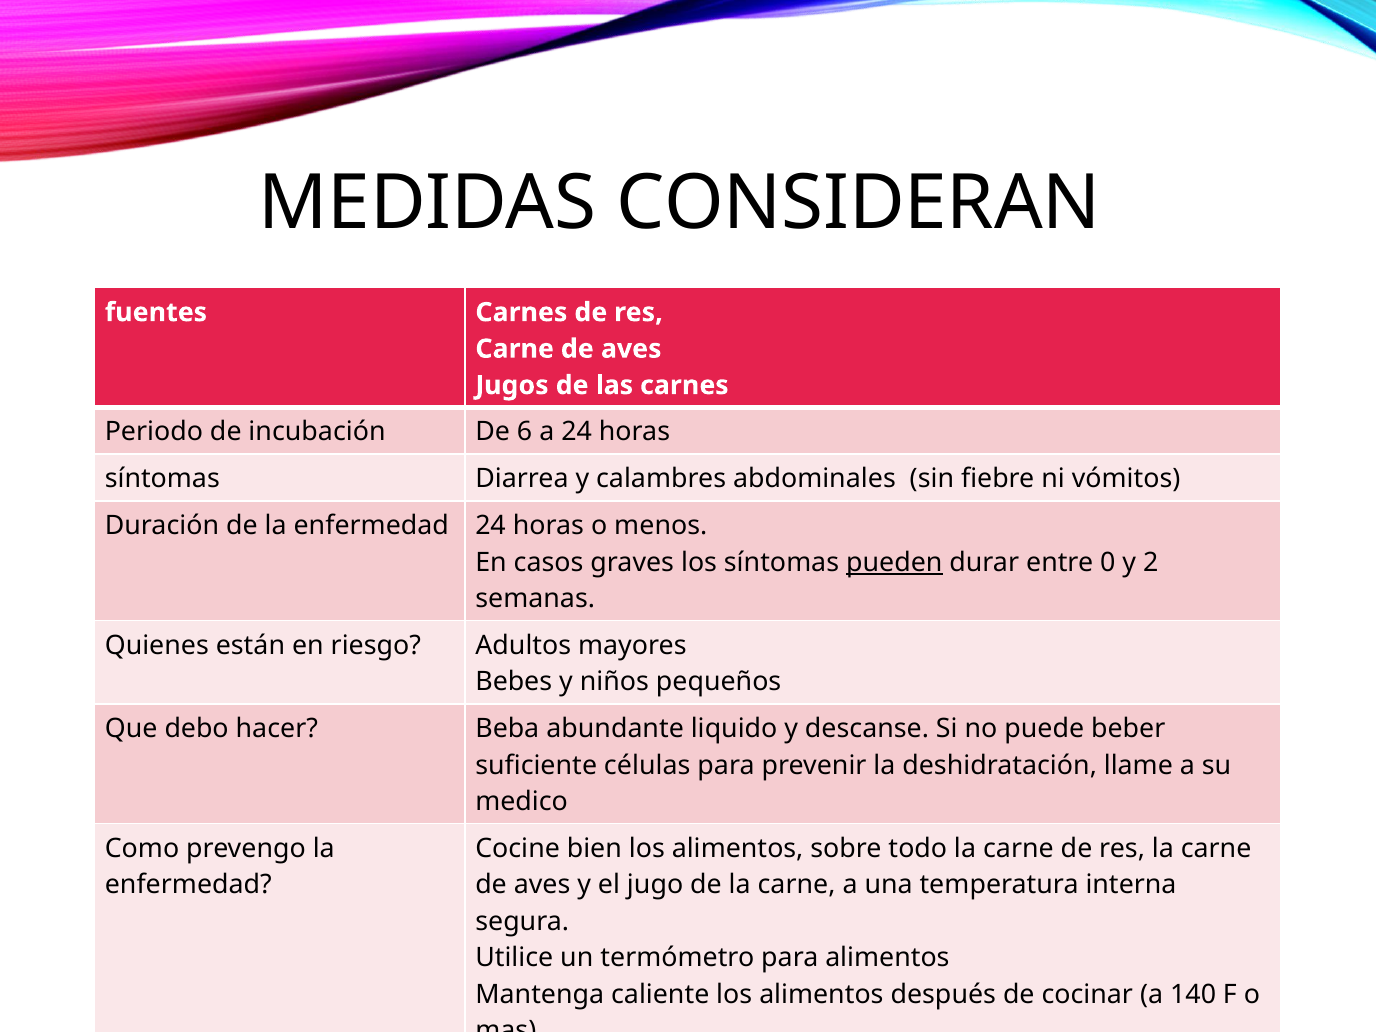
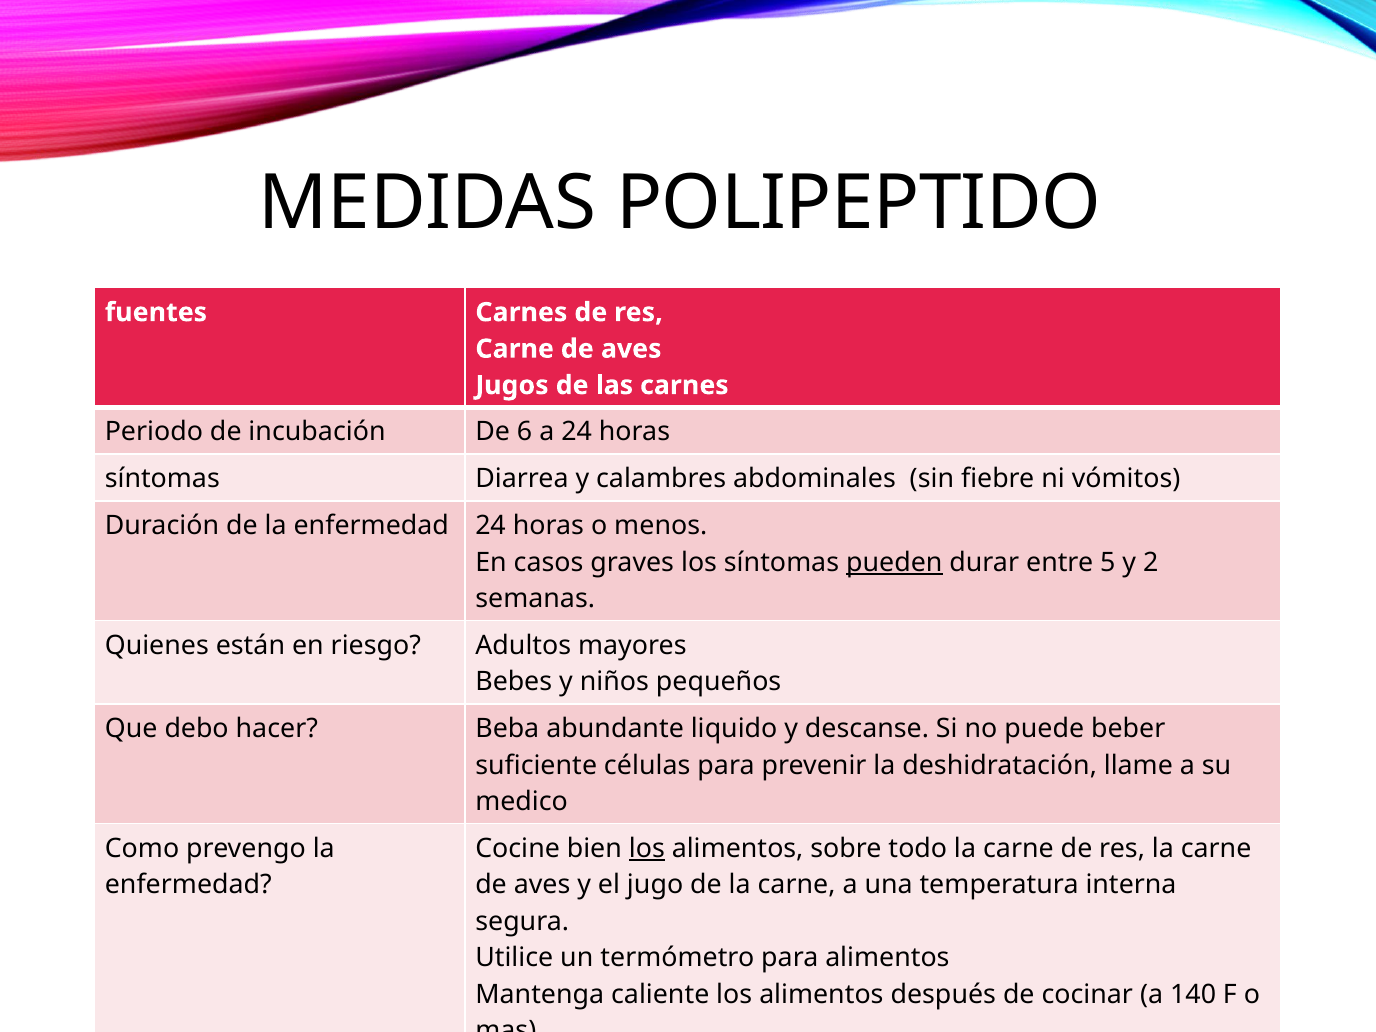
CONSIDERAN: CONSIDERAN -> POLIPEPTIDO
0: 0 -> 5
los at (647, 848) underline: none -> present
